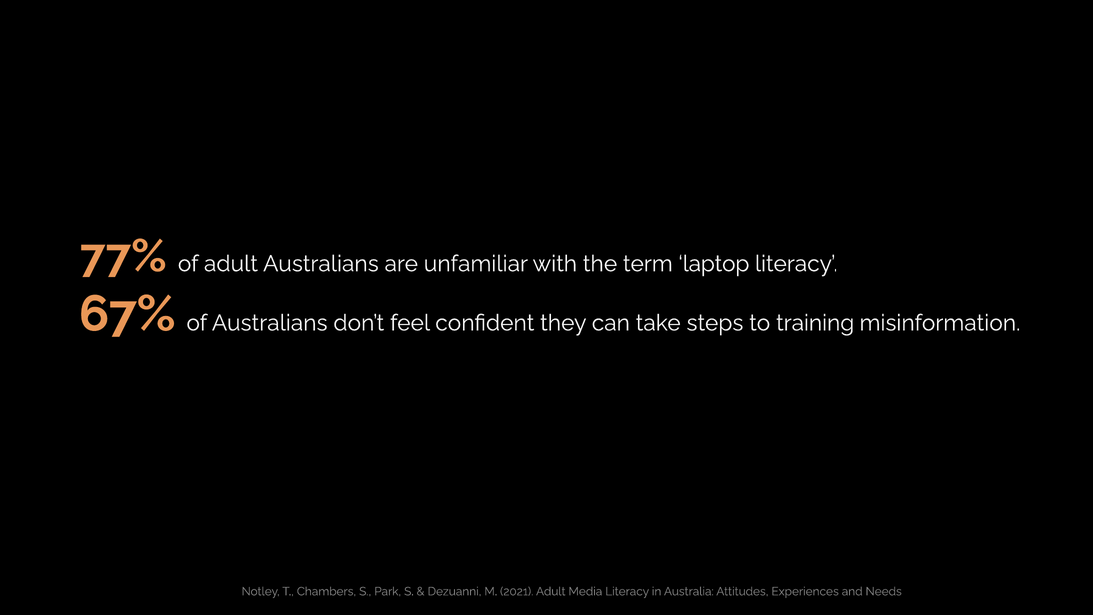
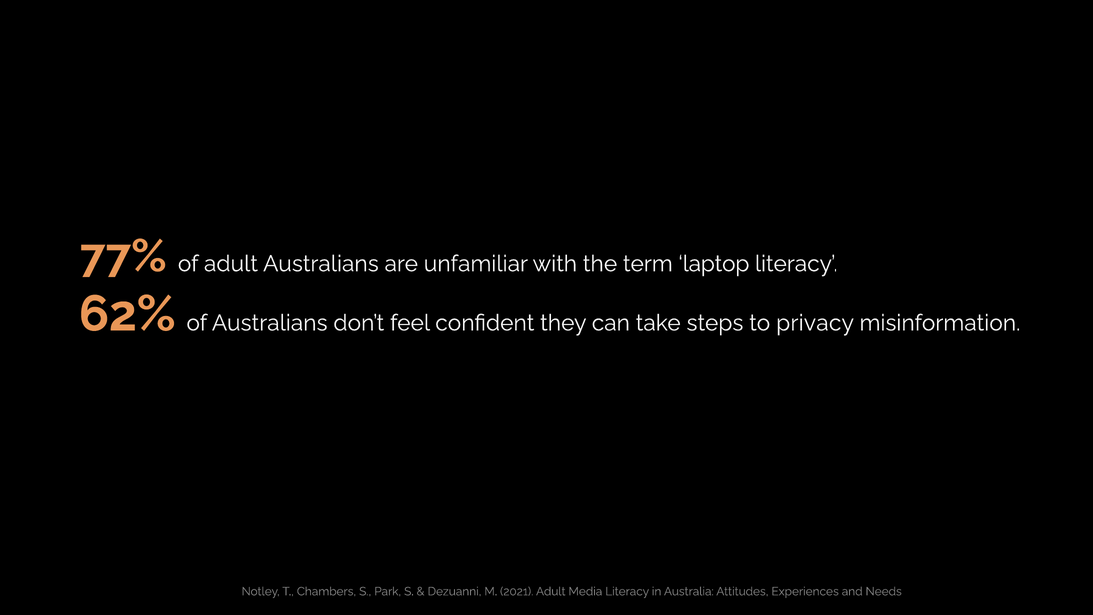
67%: 67% -> 62%
training: training -> privacy
